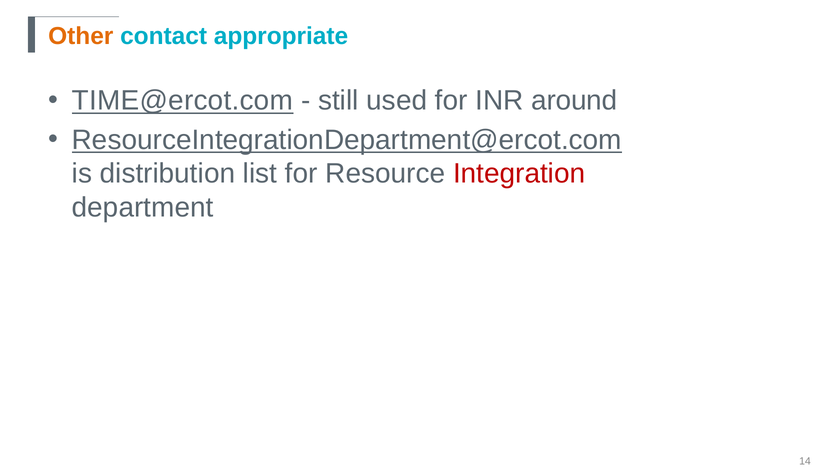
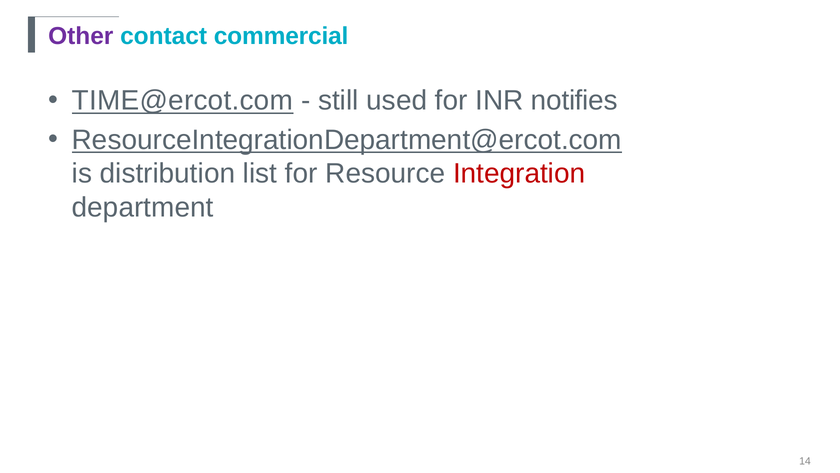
Other colour: orange -> purple
appropriate: appropriate -> commercial
around: around -> notifies
